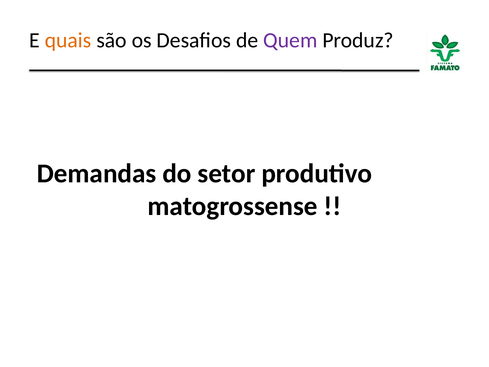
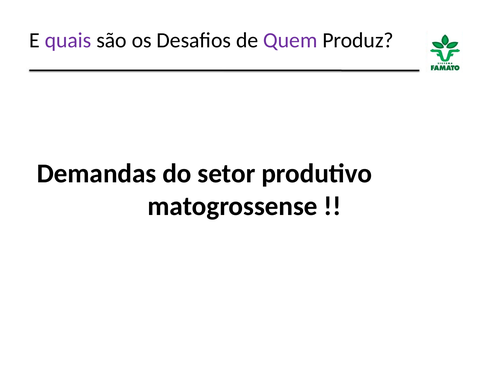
quais colour: orange -> purple
